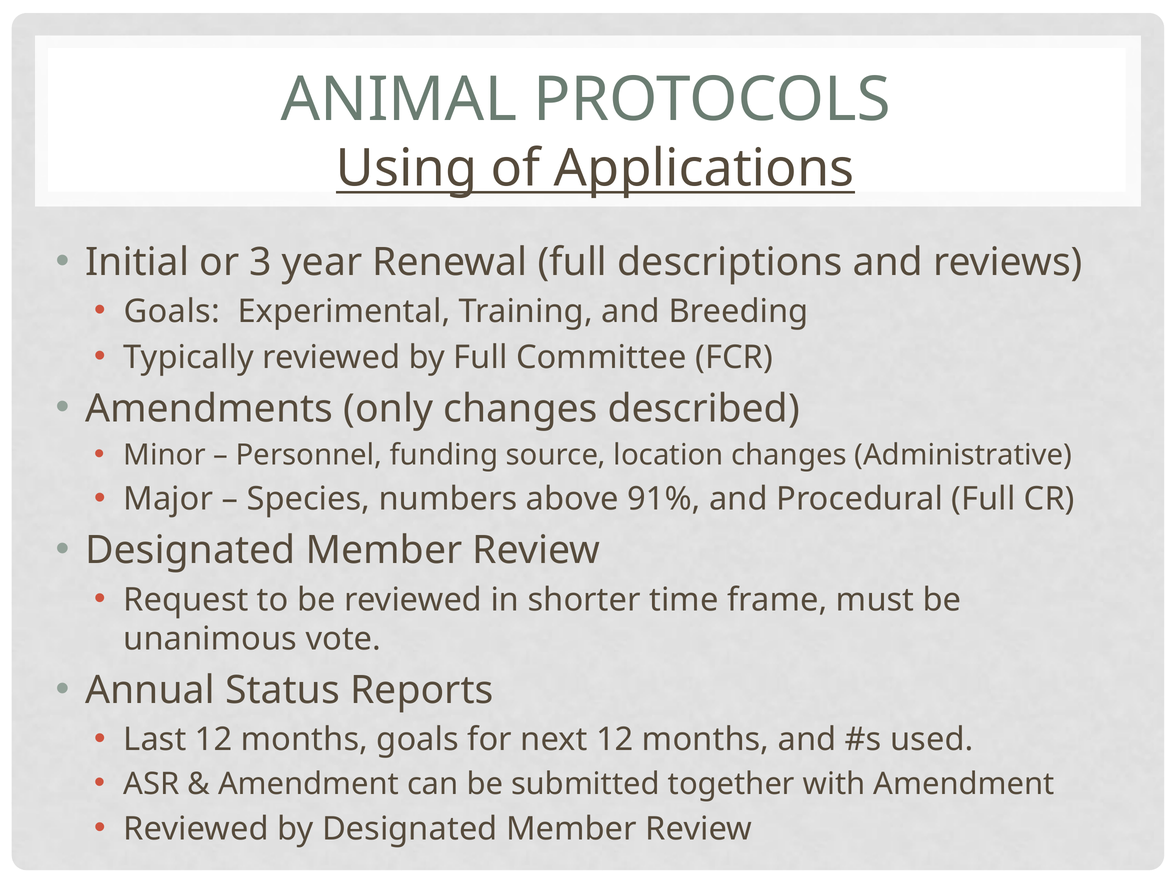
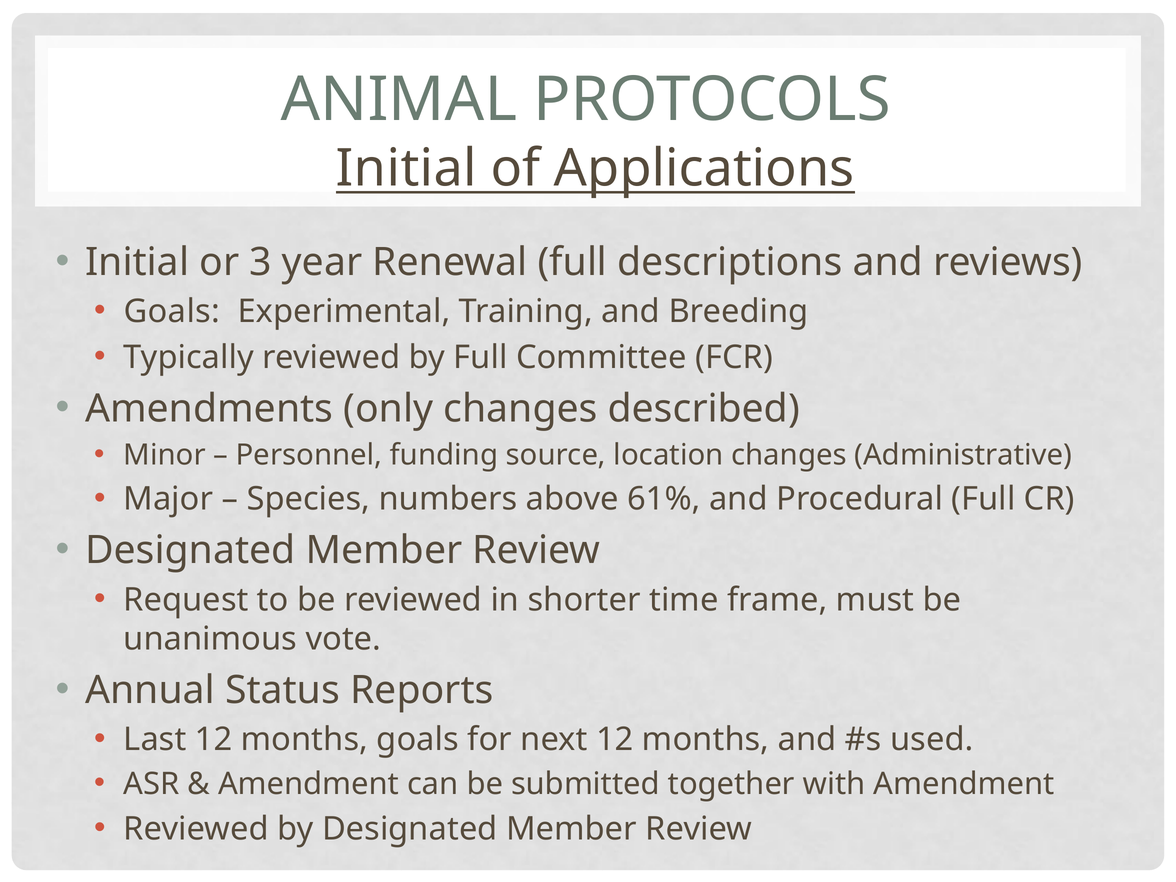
Using at (407, 168): Using -> Initial
91%: 91% -> 61%
